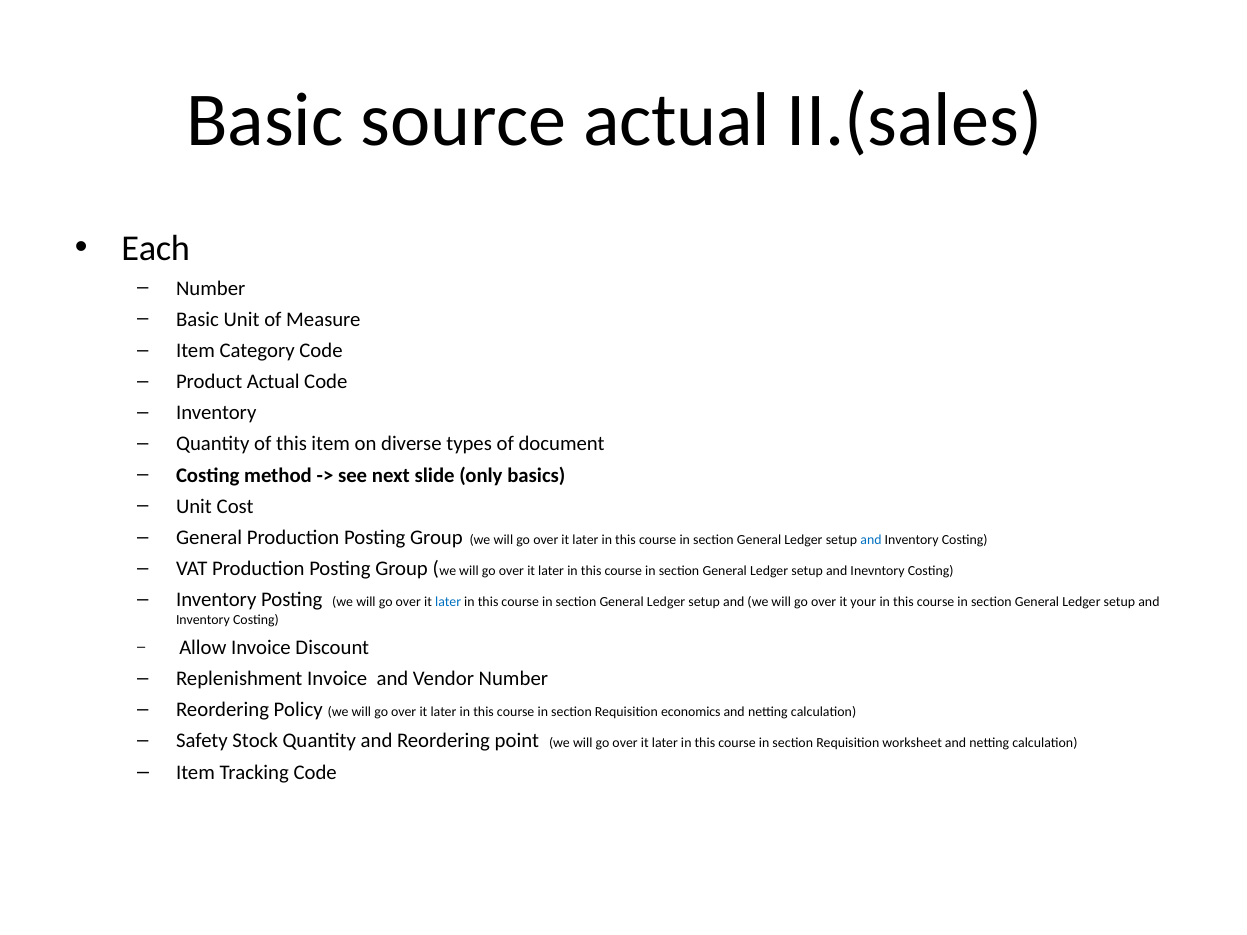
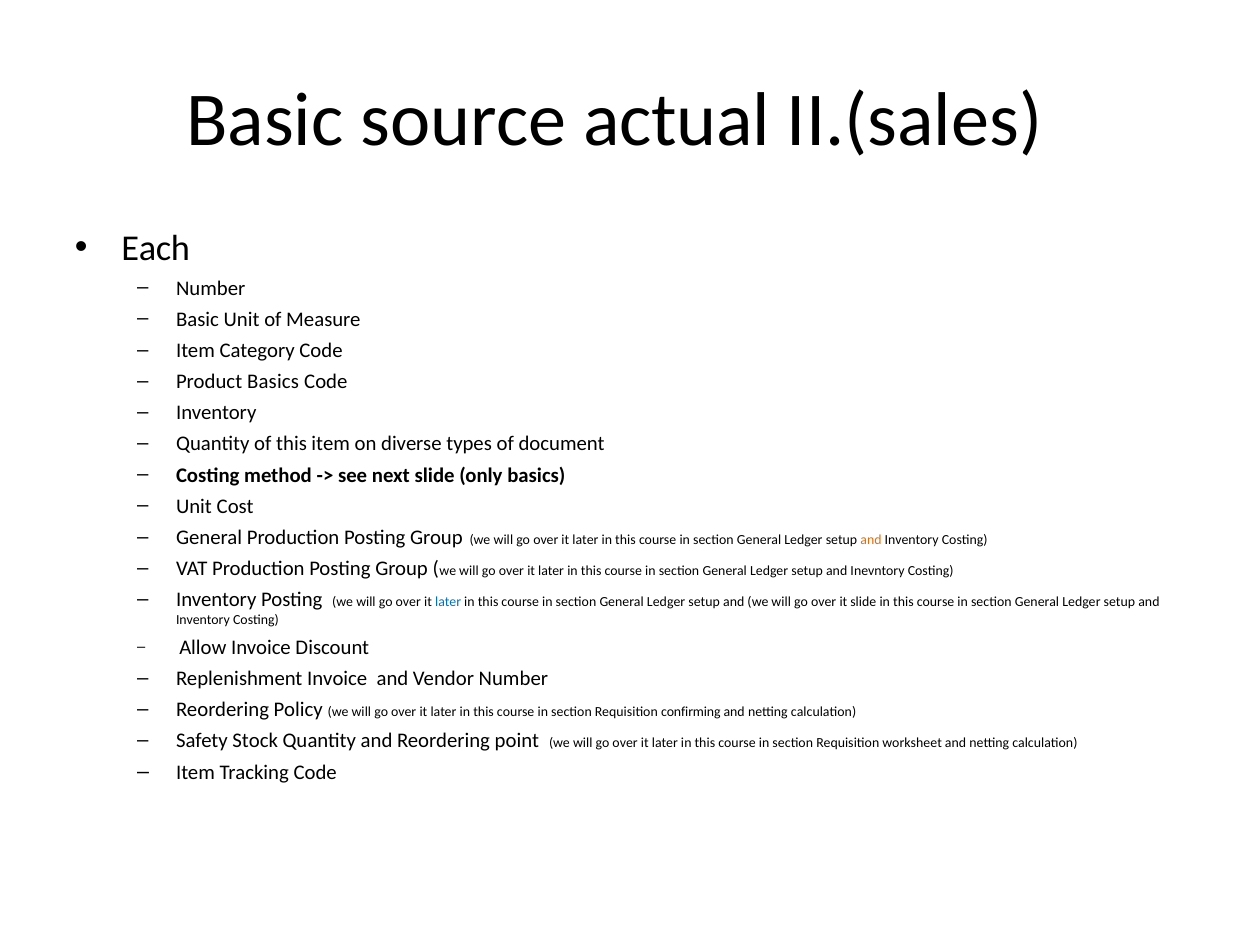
Product Actual: Actual -> Basics
and at (871, 540) colour: blue -> orange
it your: your -> slide
economics: economics -> confirming
